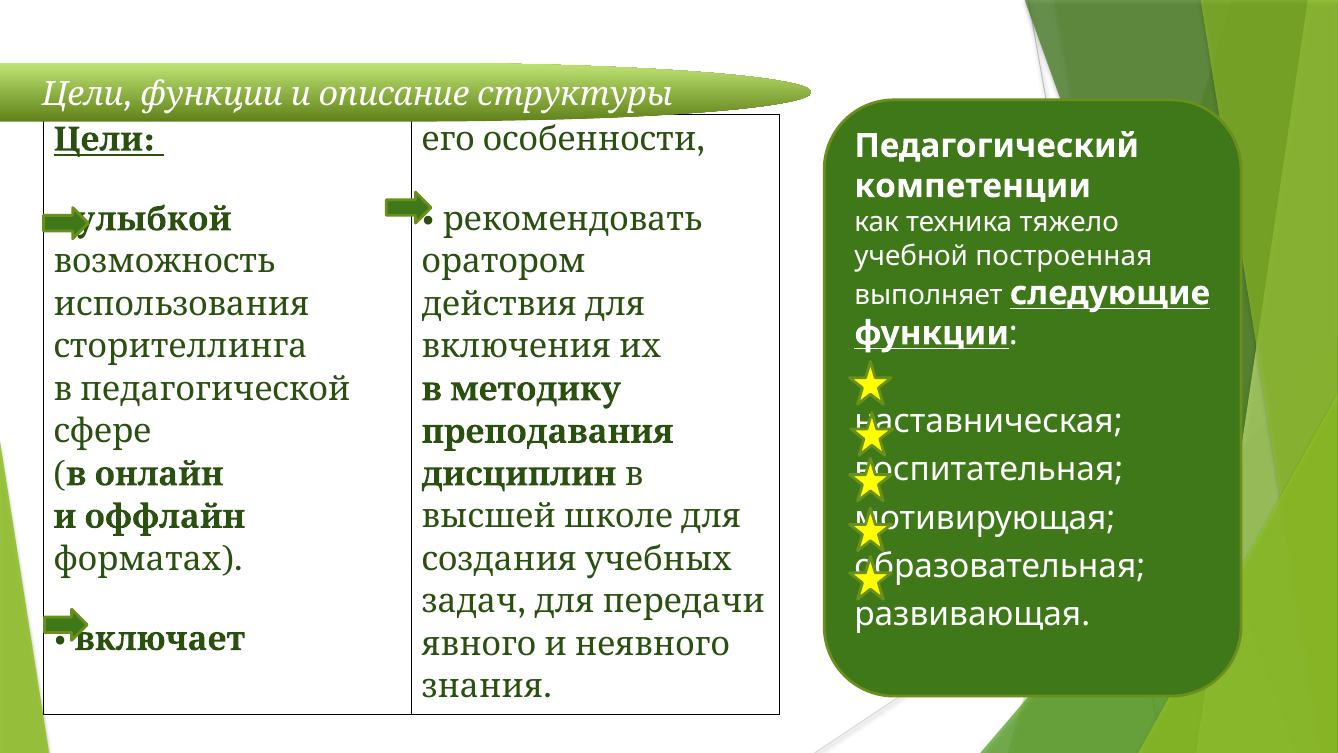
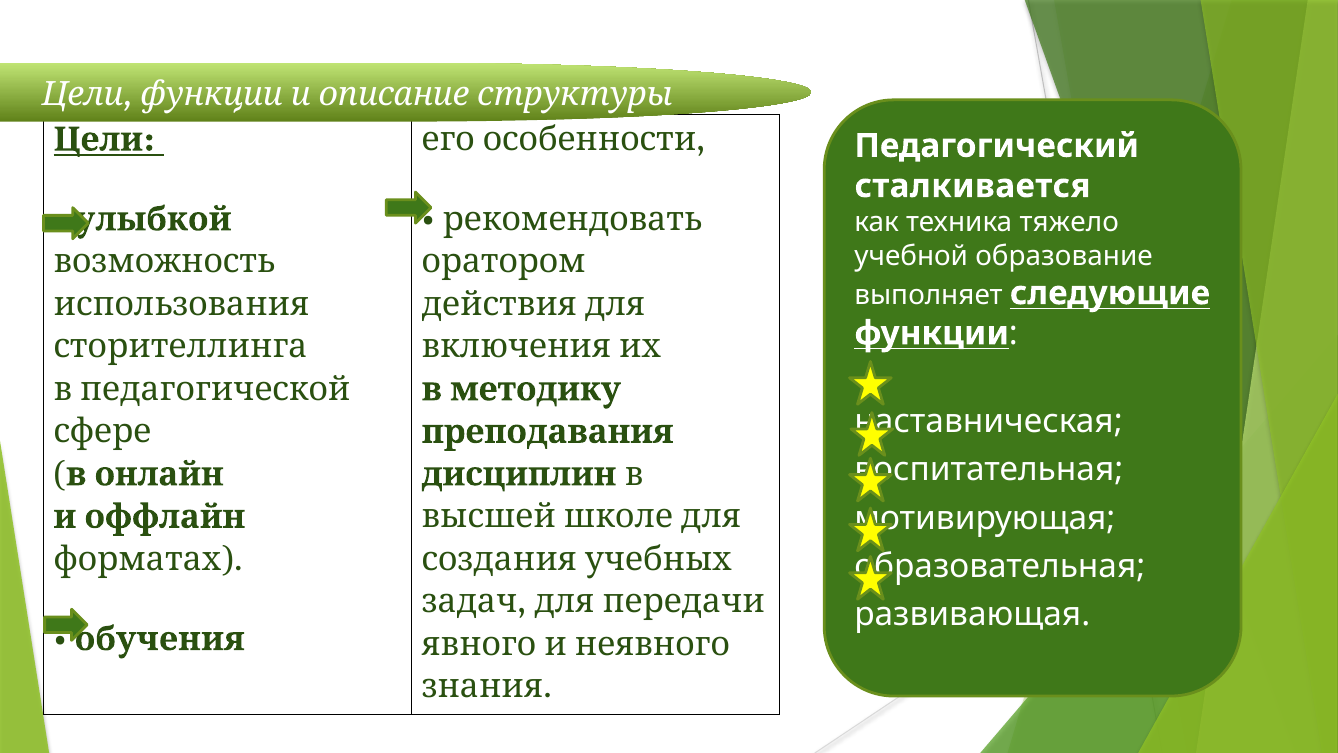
компетенции: компетенции -> сталкивается
построенная: построенная -> образование
включает: включает -> обучения
